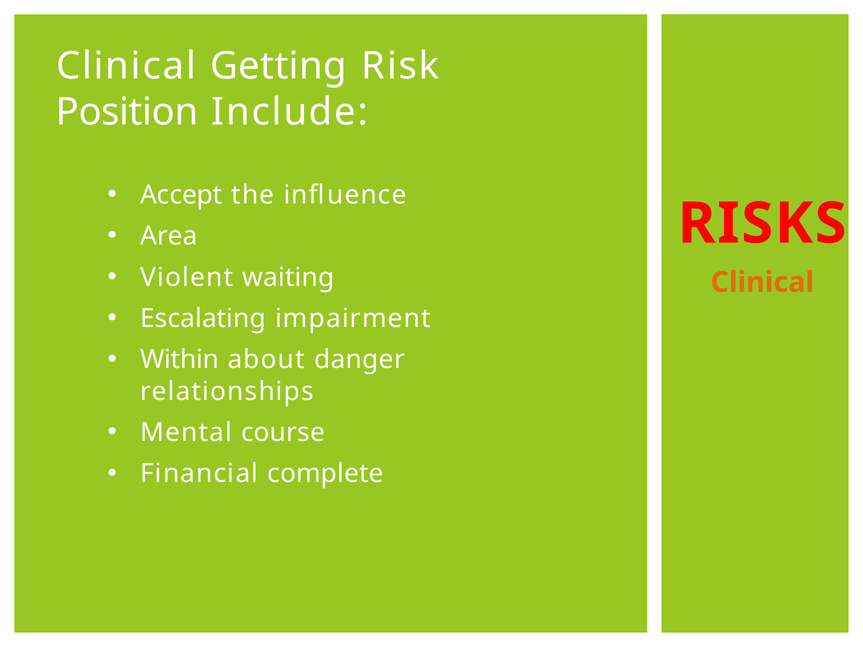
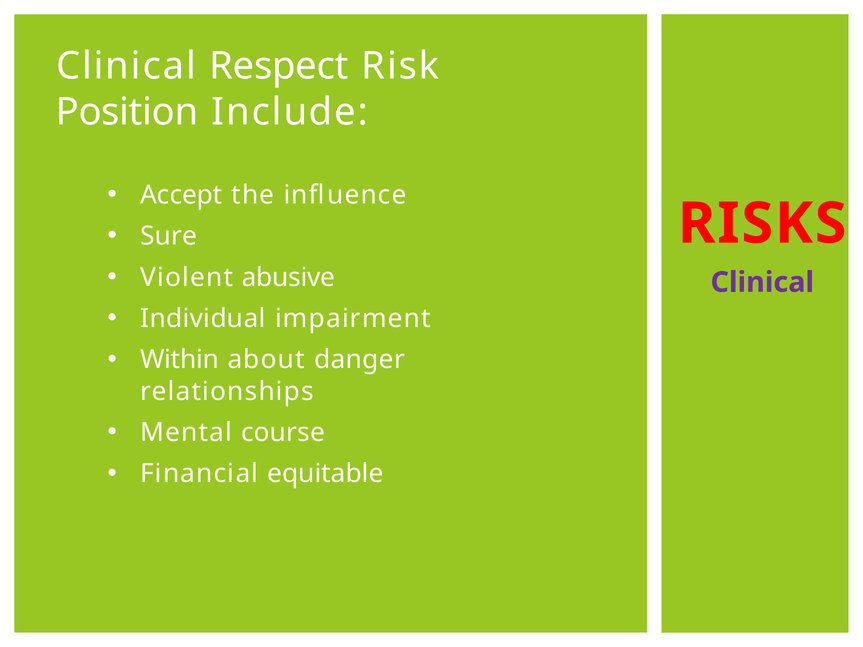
Getting: Getting -> Respect
Area: Area -> Sure
waiting: waiting -> abusive
Clinical at (762, 282) colour: orange -> purple
Escalating: Escalating -> Individual
complete: complete -> equitable
